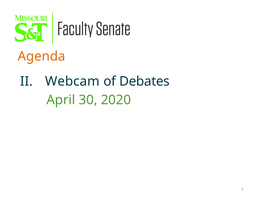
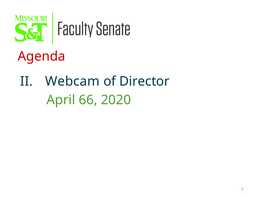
Agenda colour: orange -> red
Debates: Debates -> Director
30: 30 -> 66
